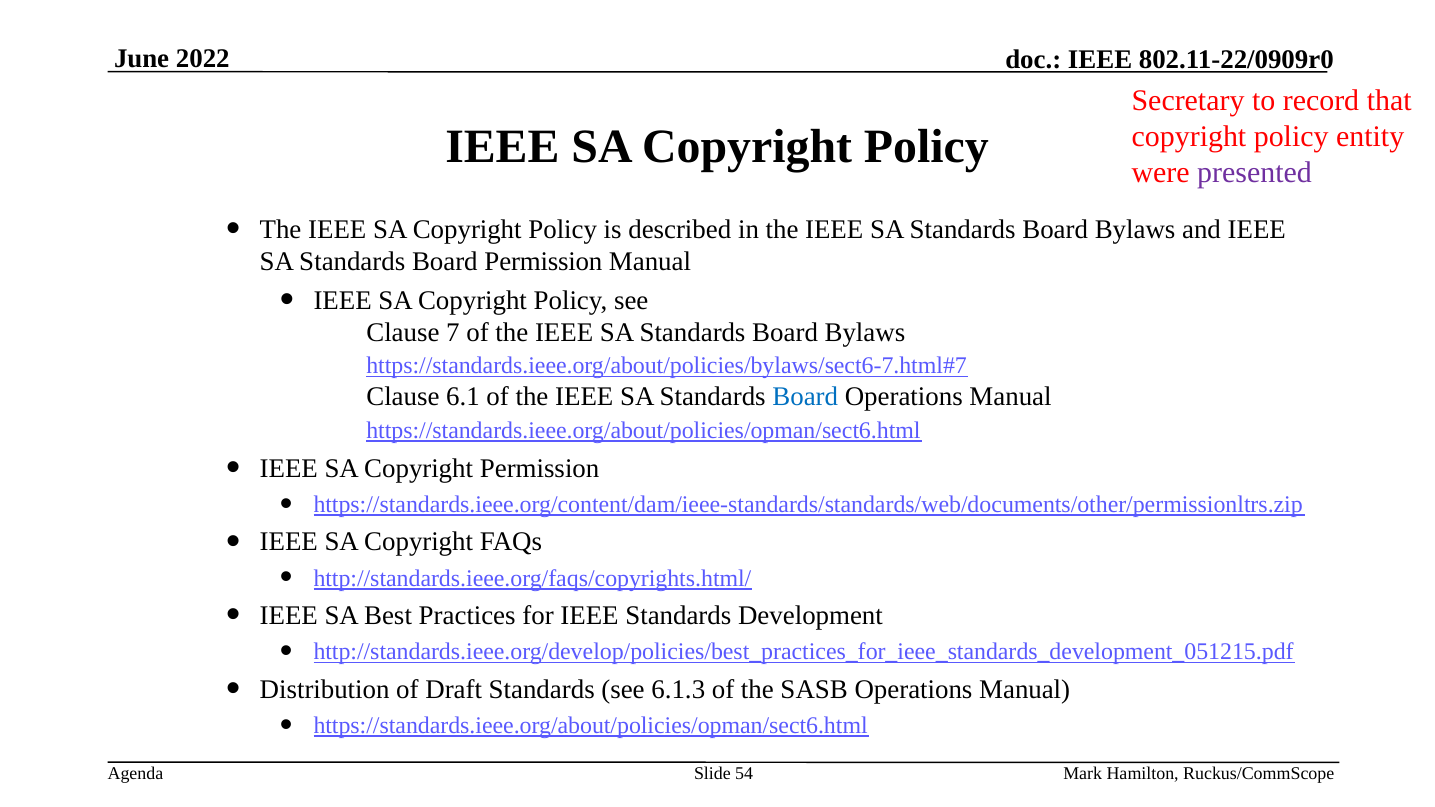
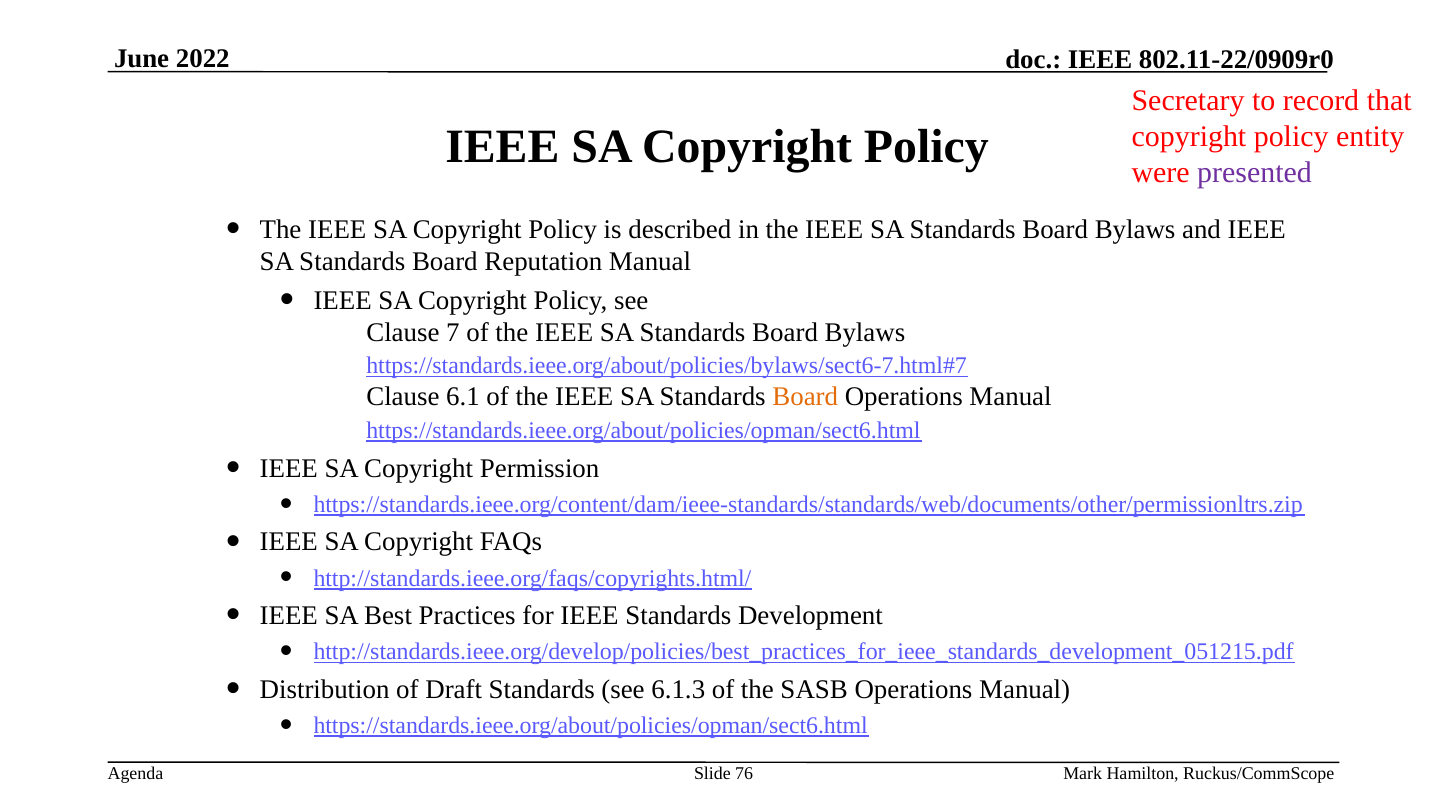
Board Permission: Permission -> Reputation
Board at (805, 397) colour: blue -> orange
54: 54 -> 76
